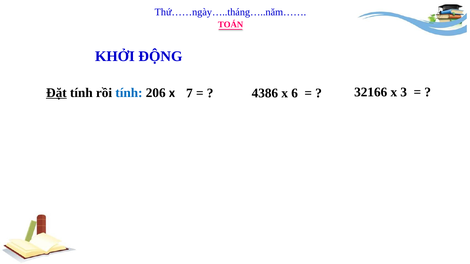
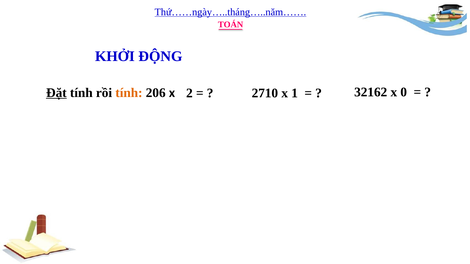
Thứ……ngày…..tháng…..năm…… underline: none -> present
tính at (129, 93) colour: blue -> orange
7: 7 -> 2
4386: 4386 -> 2710
6: 6 -> 1
32166: 32166 -> 32162
3: 3 -> 0
